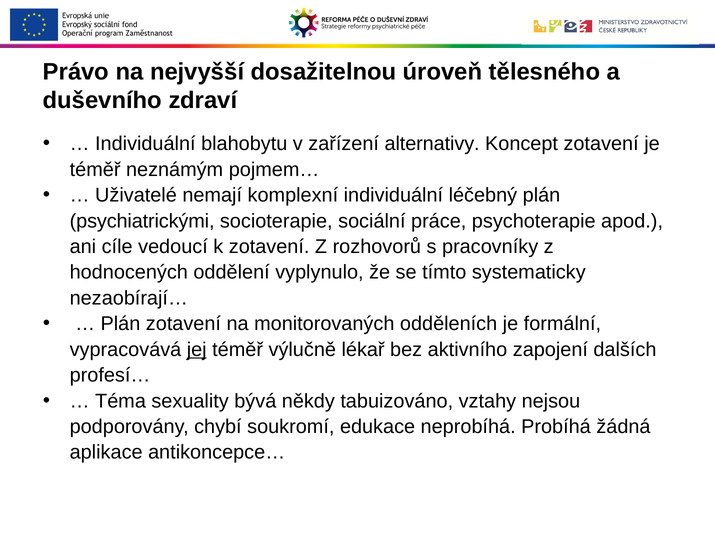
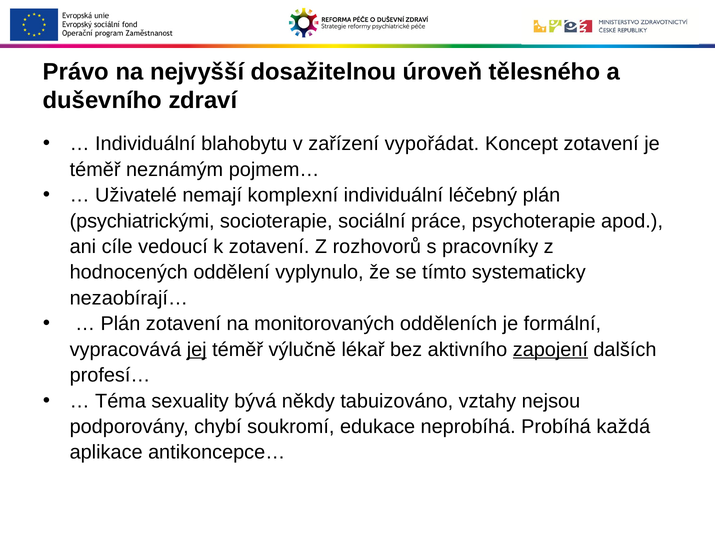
alternativy: alternativy -> vypořádat
zapojení underline: none -> present
žádná: žádná -> každá
